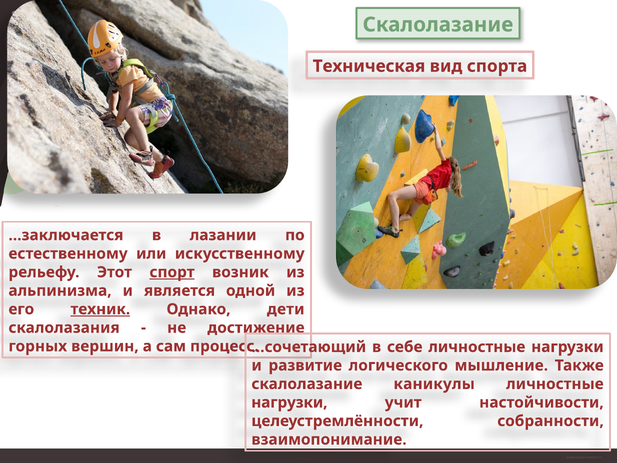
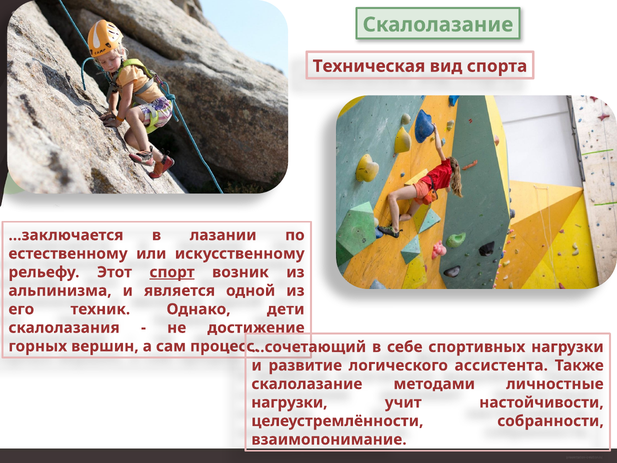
техник underline: present -> none
себе личностные: личностные -> спортивных
мышление: мышление -> ассистента
каникулы: каникулы -> методами
